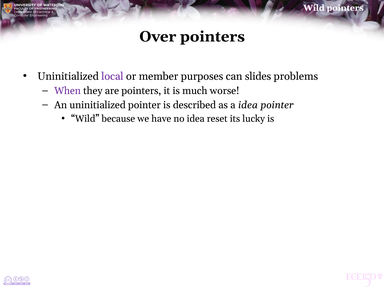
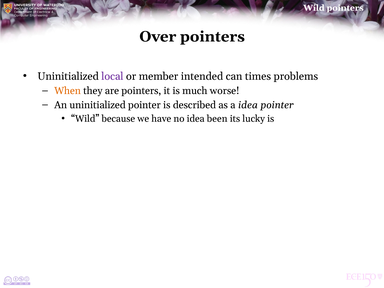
purposes: purposes -> intended
slides: slides -> times
When colour: purple -> orange
reset: reset -> been
